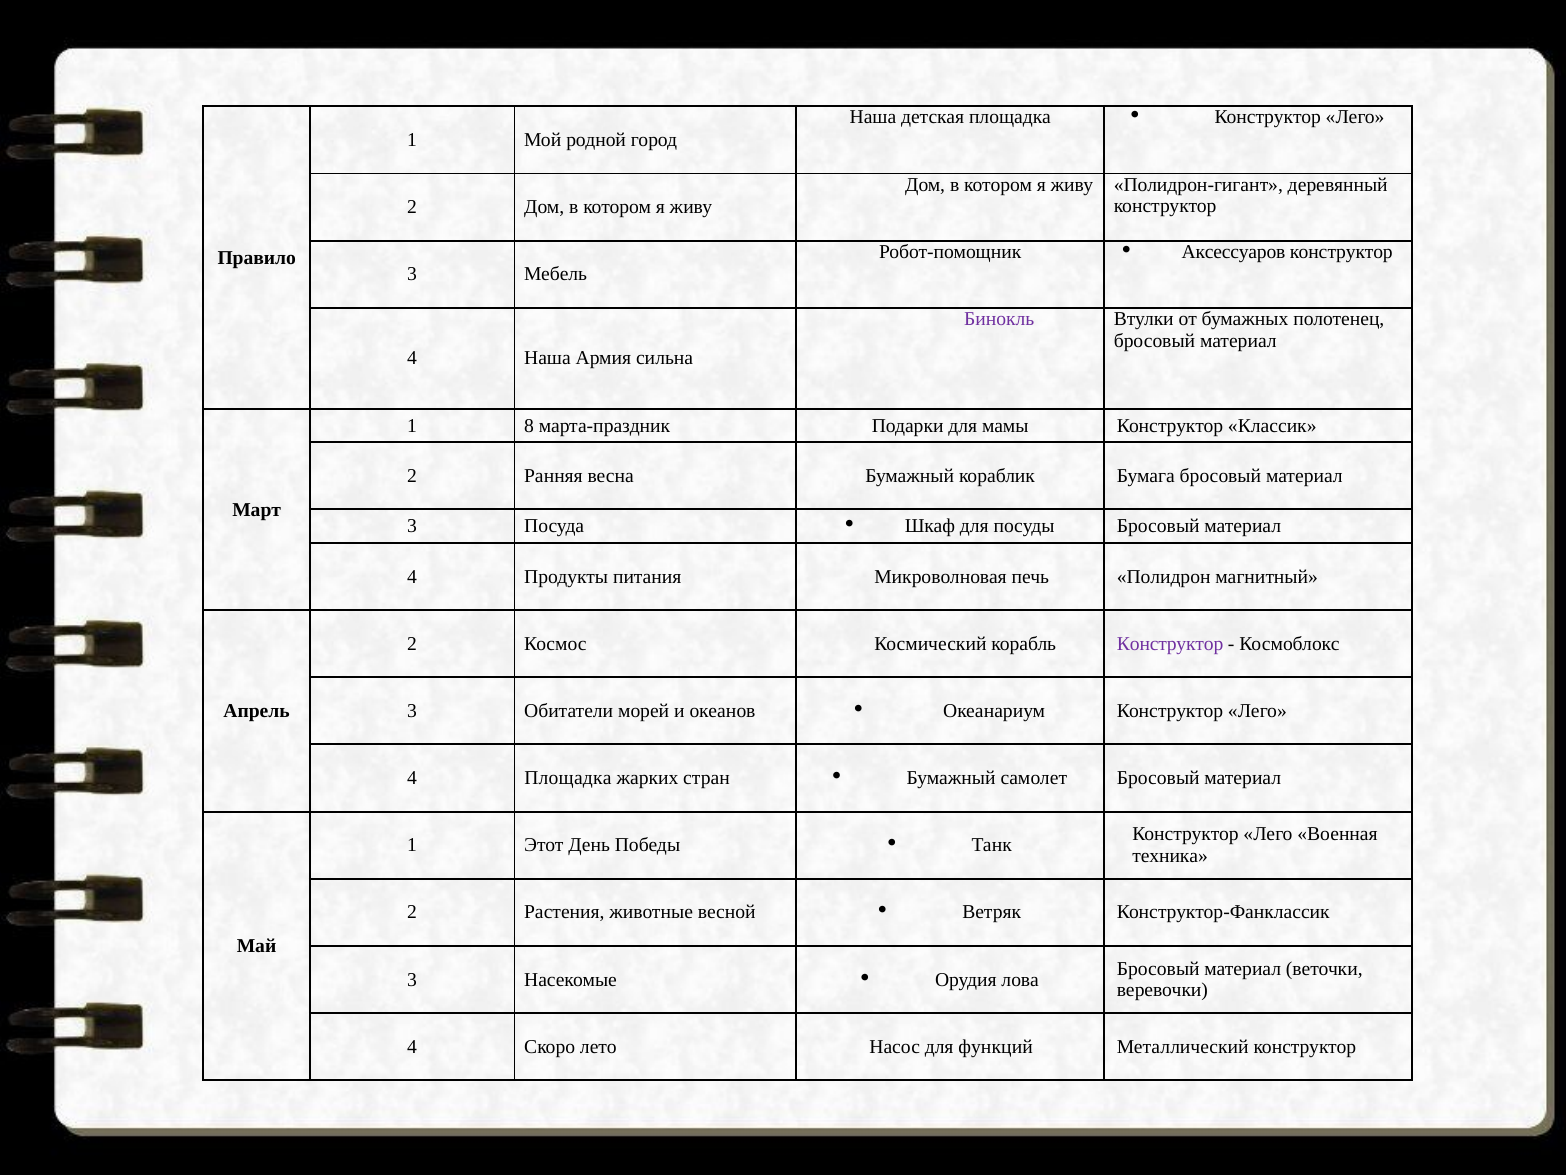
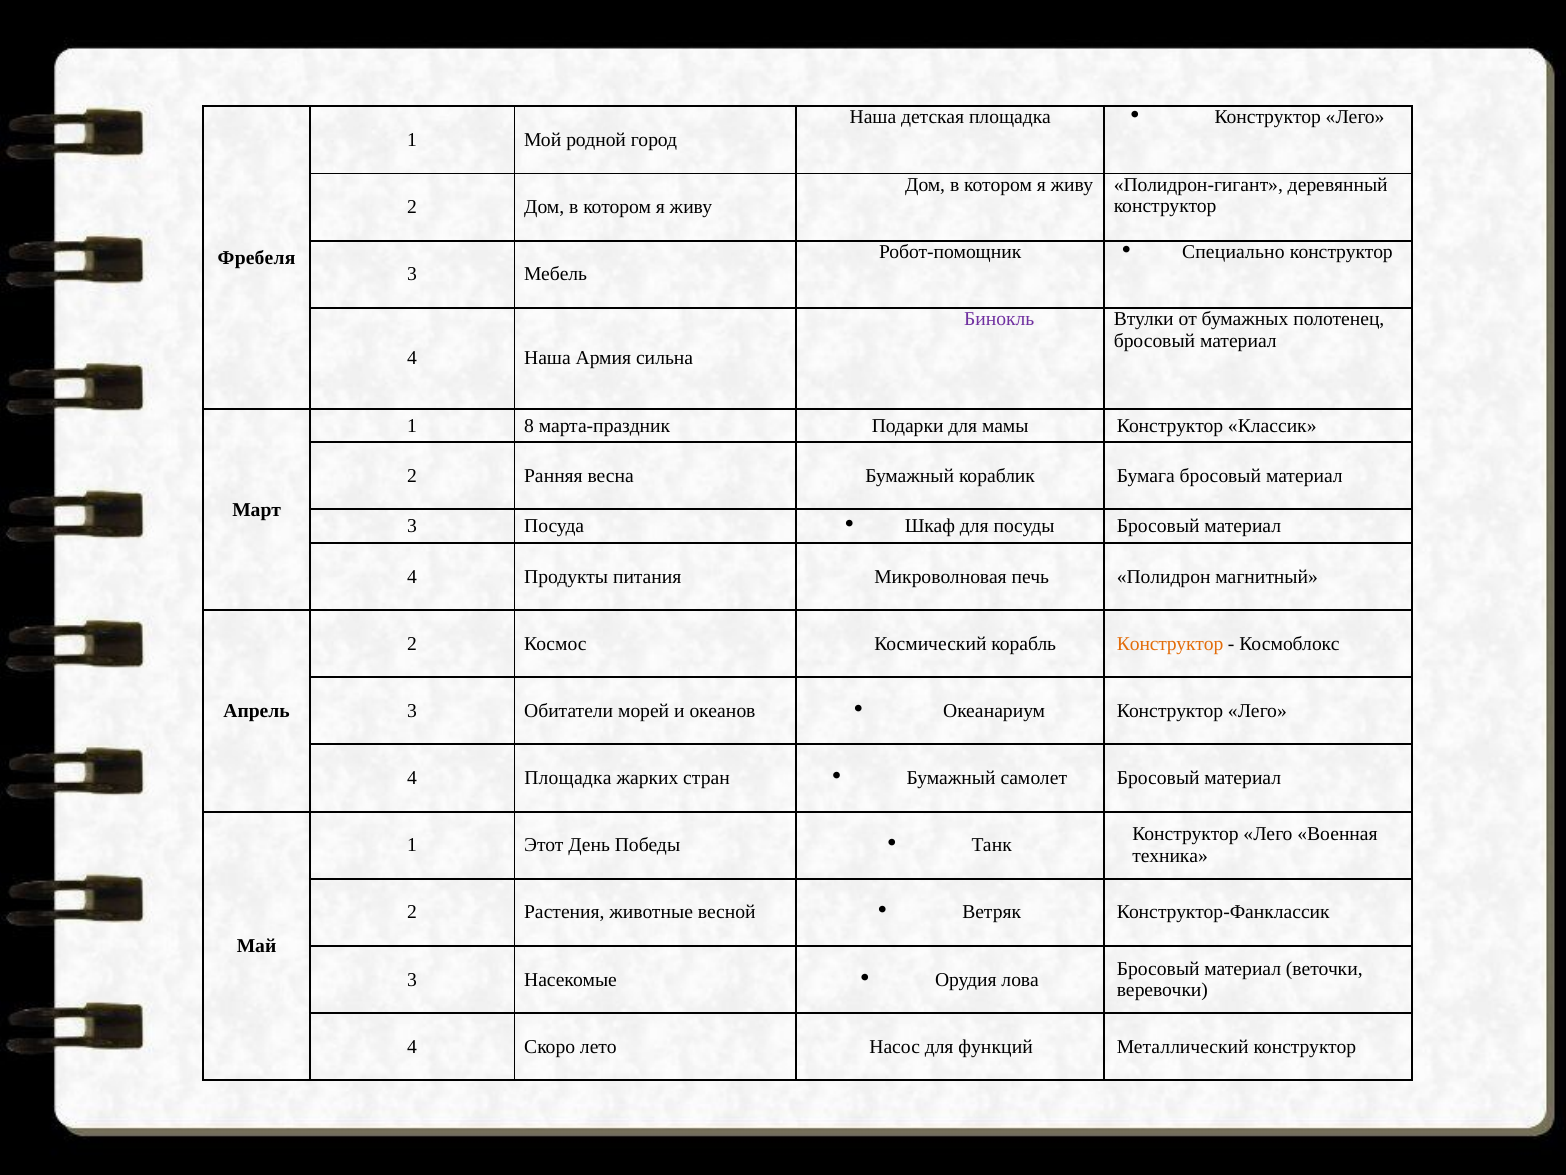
Аксессуаров: Аксессуаров -> Специально
Правило: Правило -> Фребеля
Конструктор at (1170, 644) colour: purple -> orange
